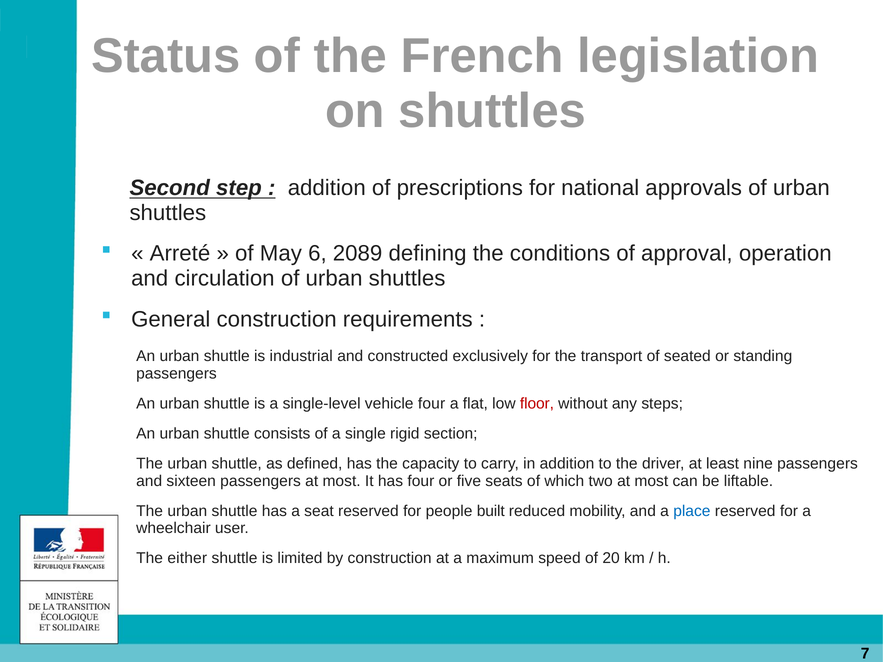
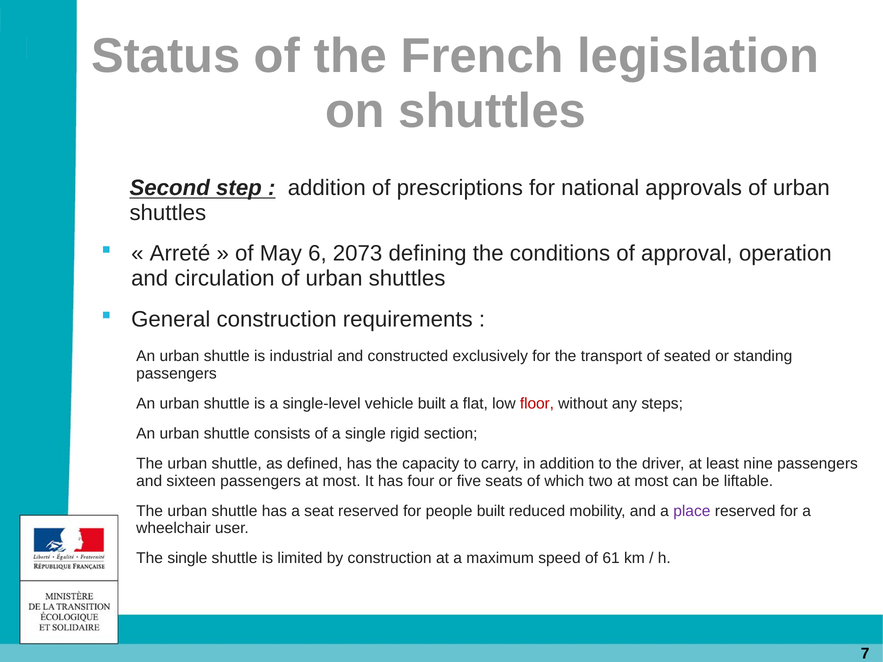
2089: 2089 -> 2073
vehicle four: four -> built
place colour: blue -> purple
The either: either -> single
20: 20 -> 61
